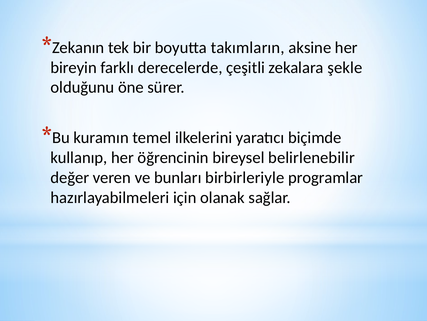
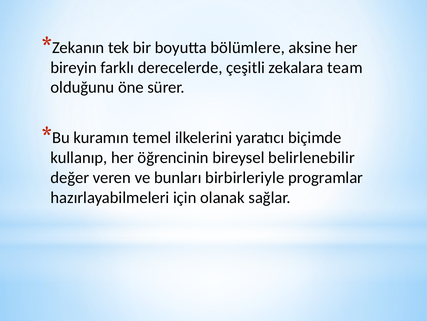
takımların: takımların -> bölümlere
şekle: şekle -> team
